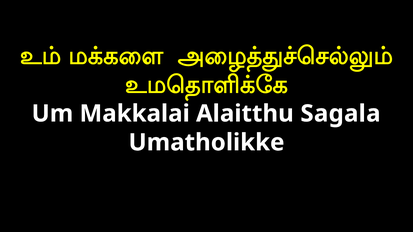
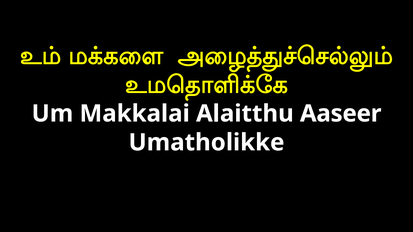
Sagala: Sagala -> Aaseer
